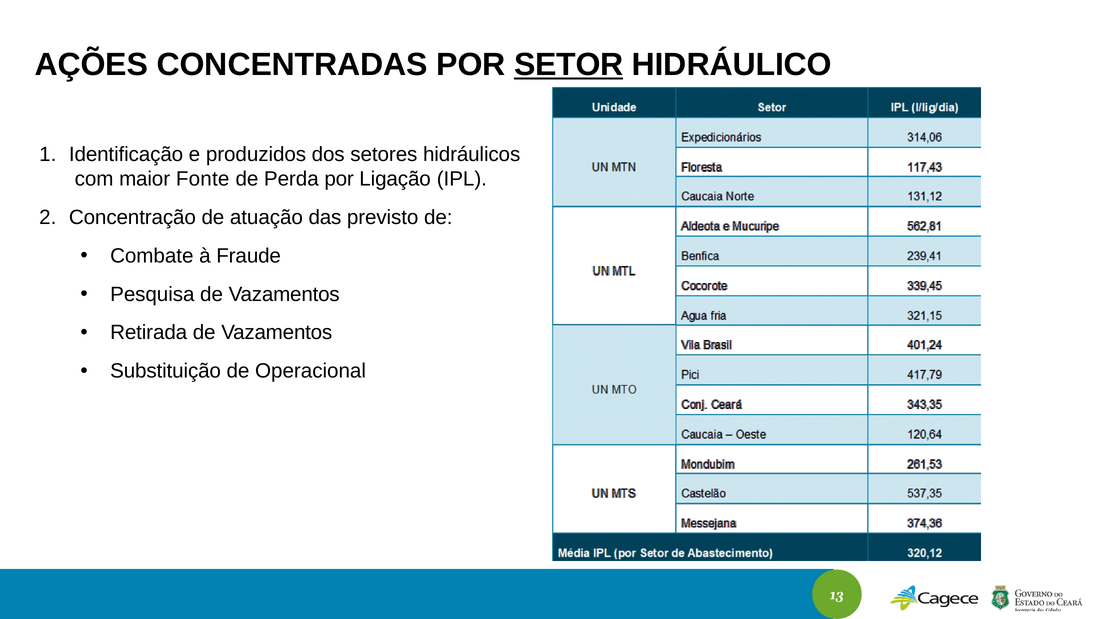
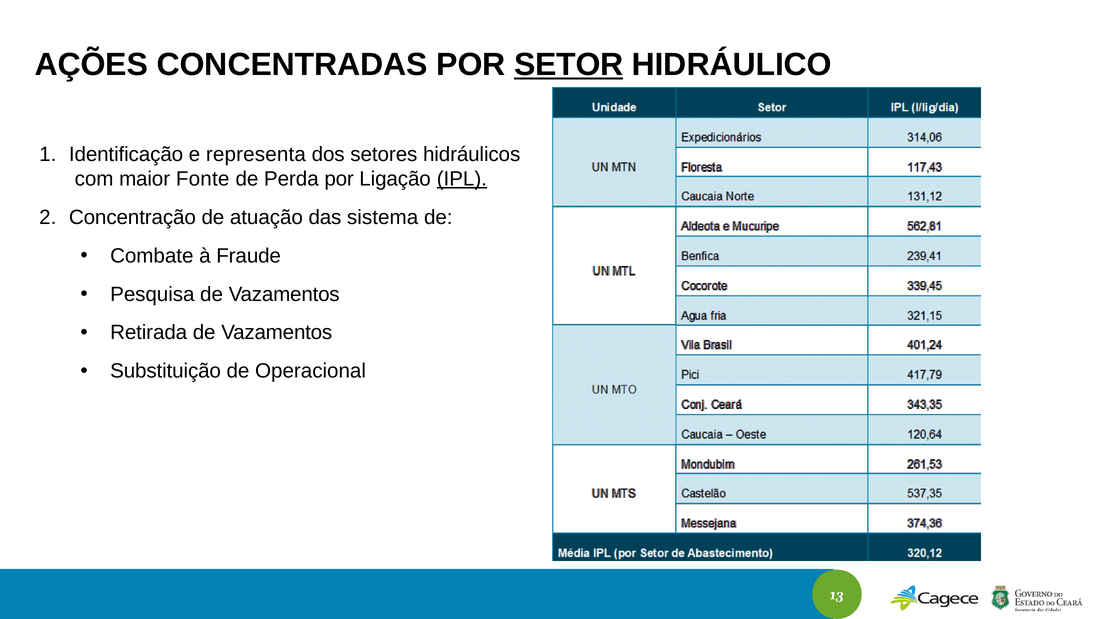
produzidos: produzidos -> representa
IPL underline: none -> present
previsto: previsto -> sistema
